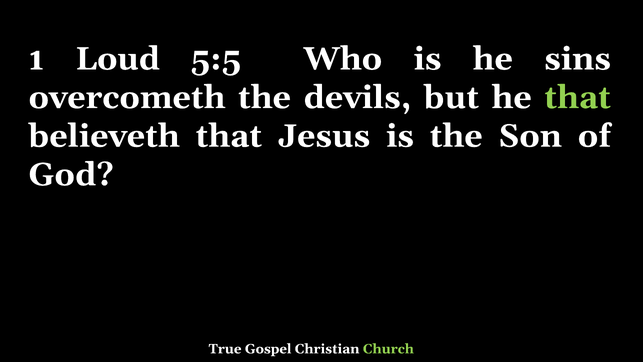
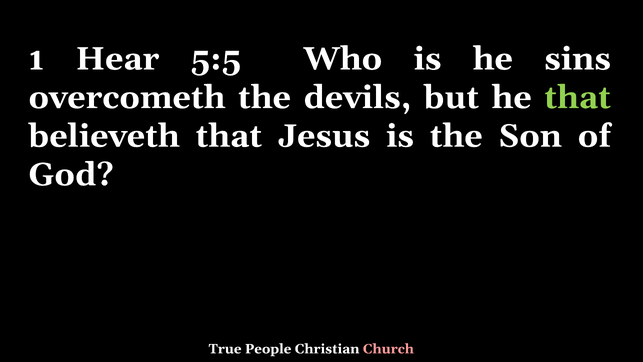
Loud: Loud -> Hear
Gospel: Gospel -> People
Church colour: light green -> pink
